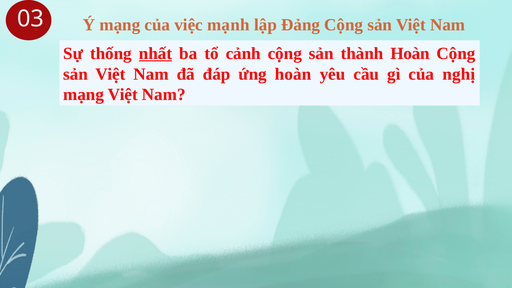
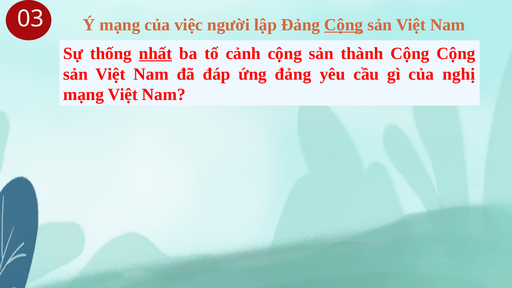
mạnh: mạnh -> người
Cộng at (344, 25) underline: none -> present
thành Hoàn: Hoàn -> Cộng
ứng hoàn: hoàn -> đảng
